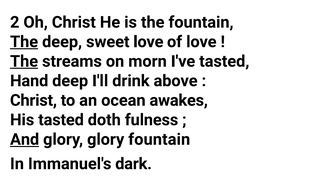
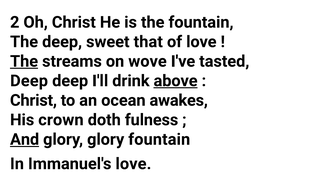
The at (24, 42) underline: present -> none
sweet love: love -> that
morn: morn -> wove
Hand at (29, 81): Hand -> Deep
above underline: none -> present
His tasted: tasted -> crown
Immanuel's dark: dark -> love
